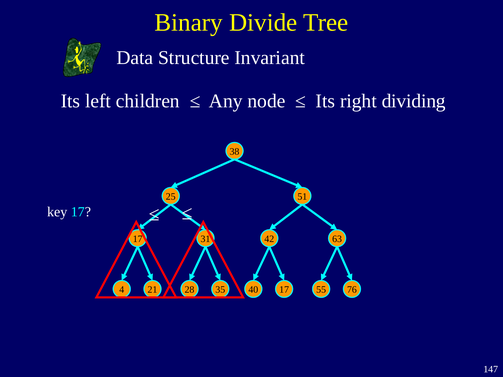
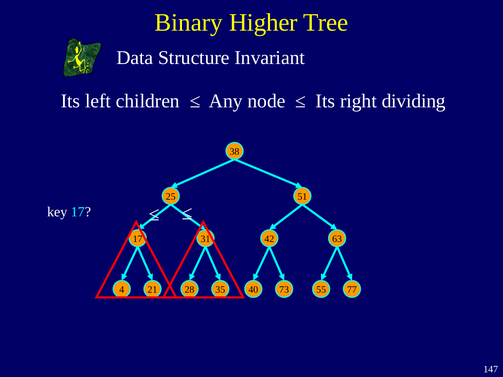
Divide: Divide -> Higher
40 17: 17 -> 73
76: 76 -> 77
